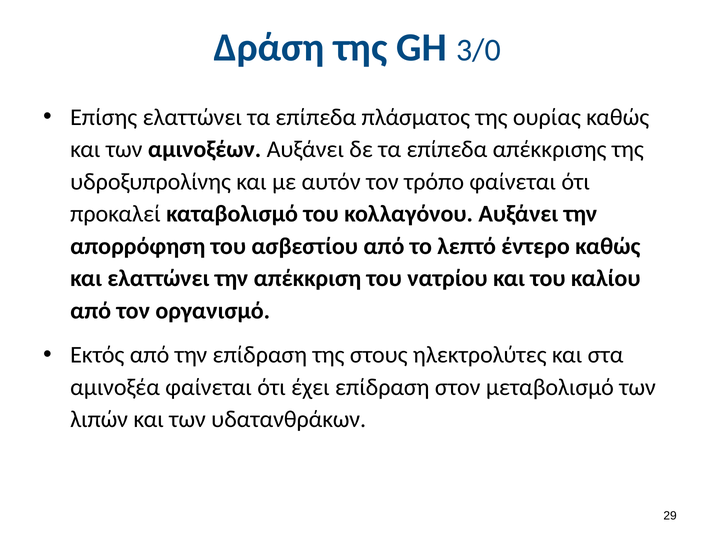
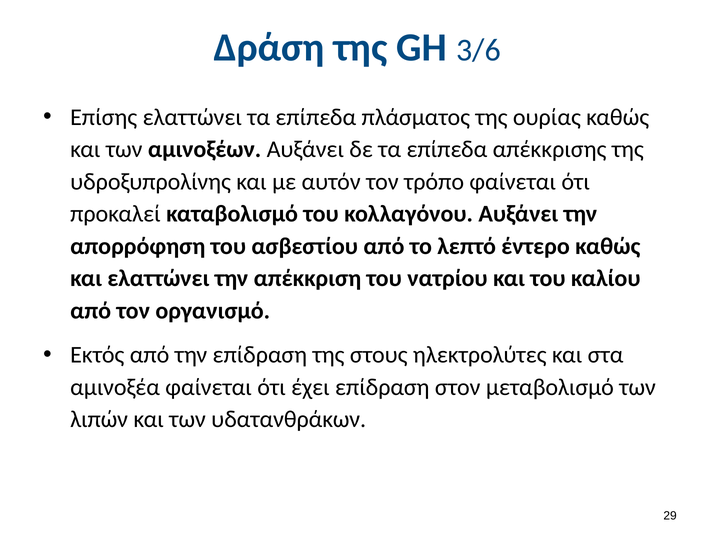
3/0: 3/0 -> 3/6
